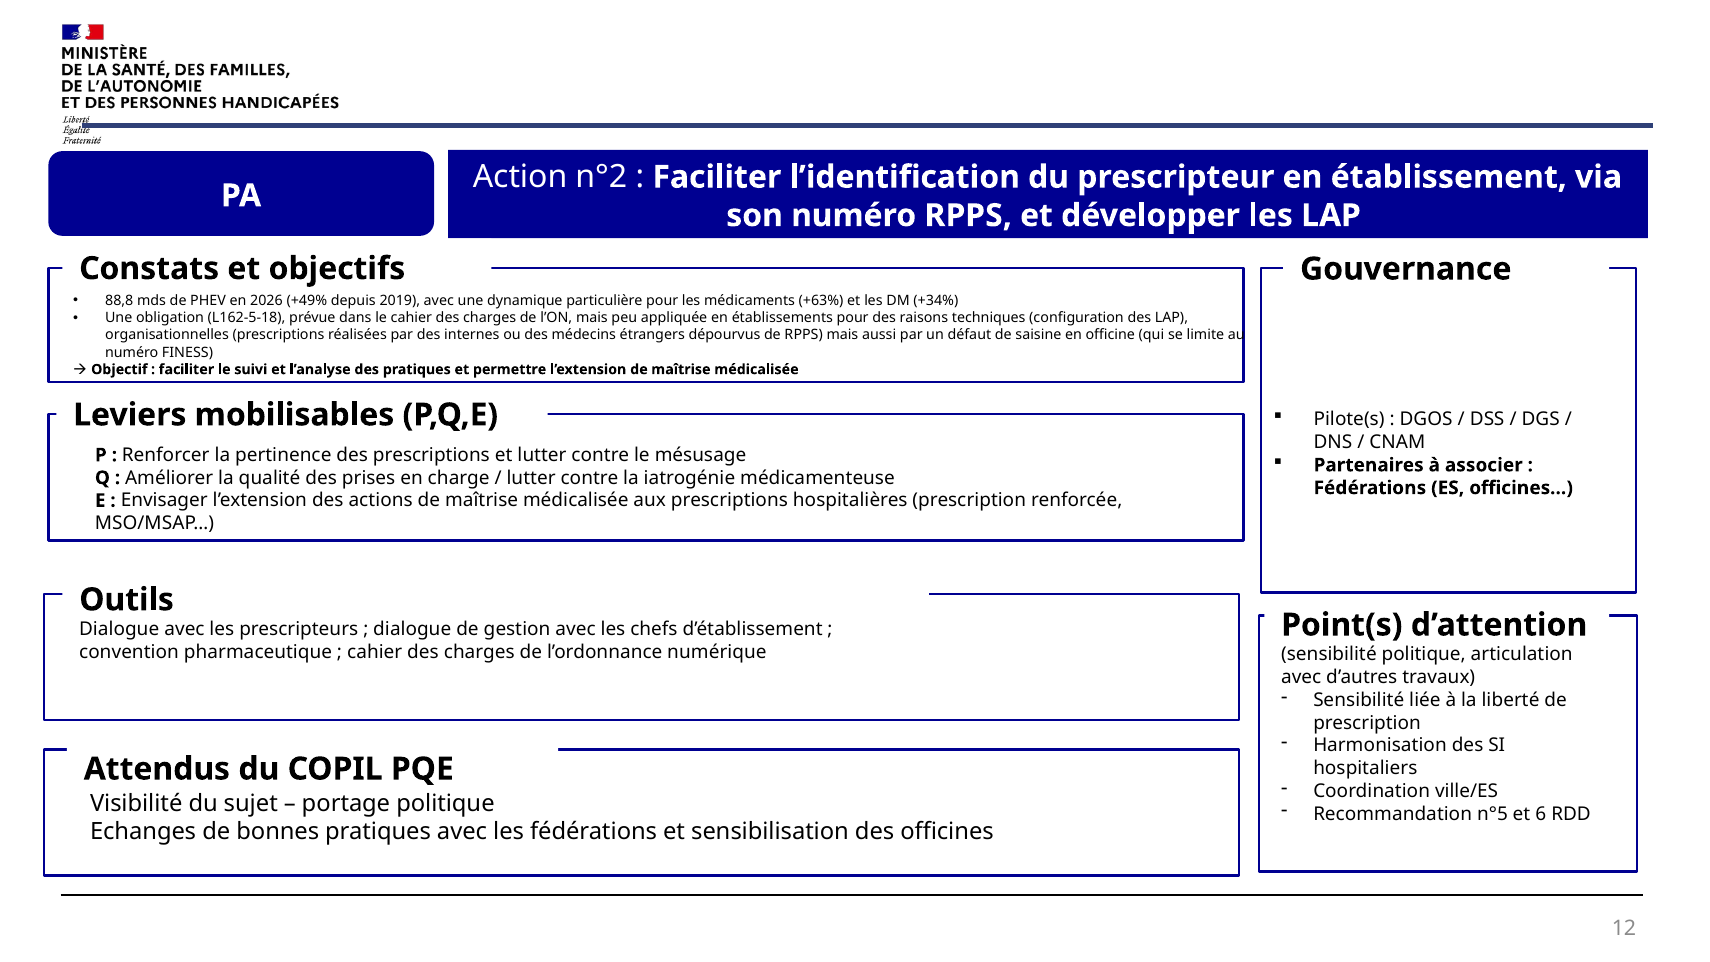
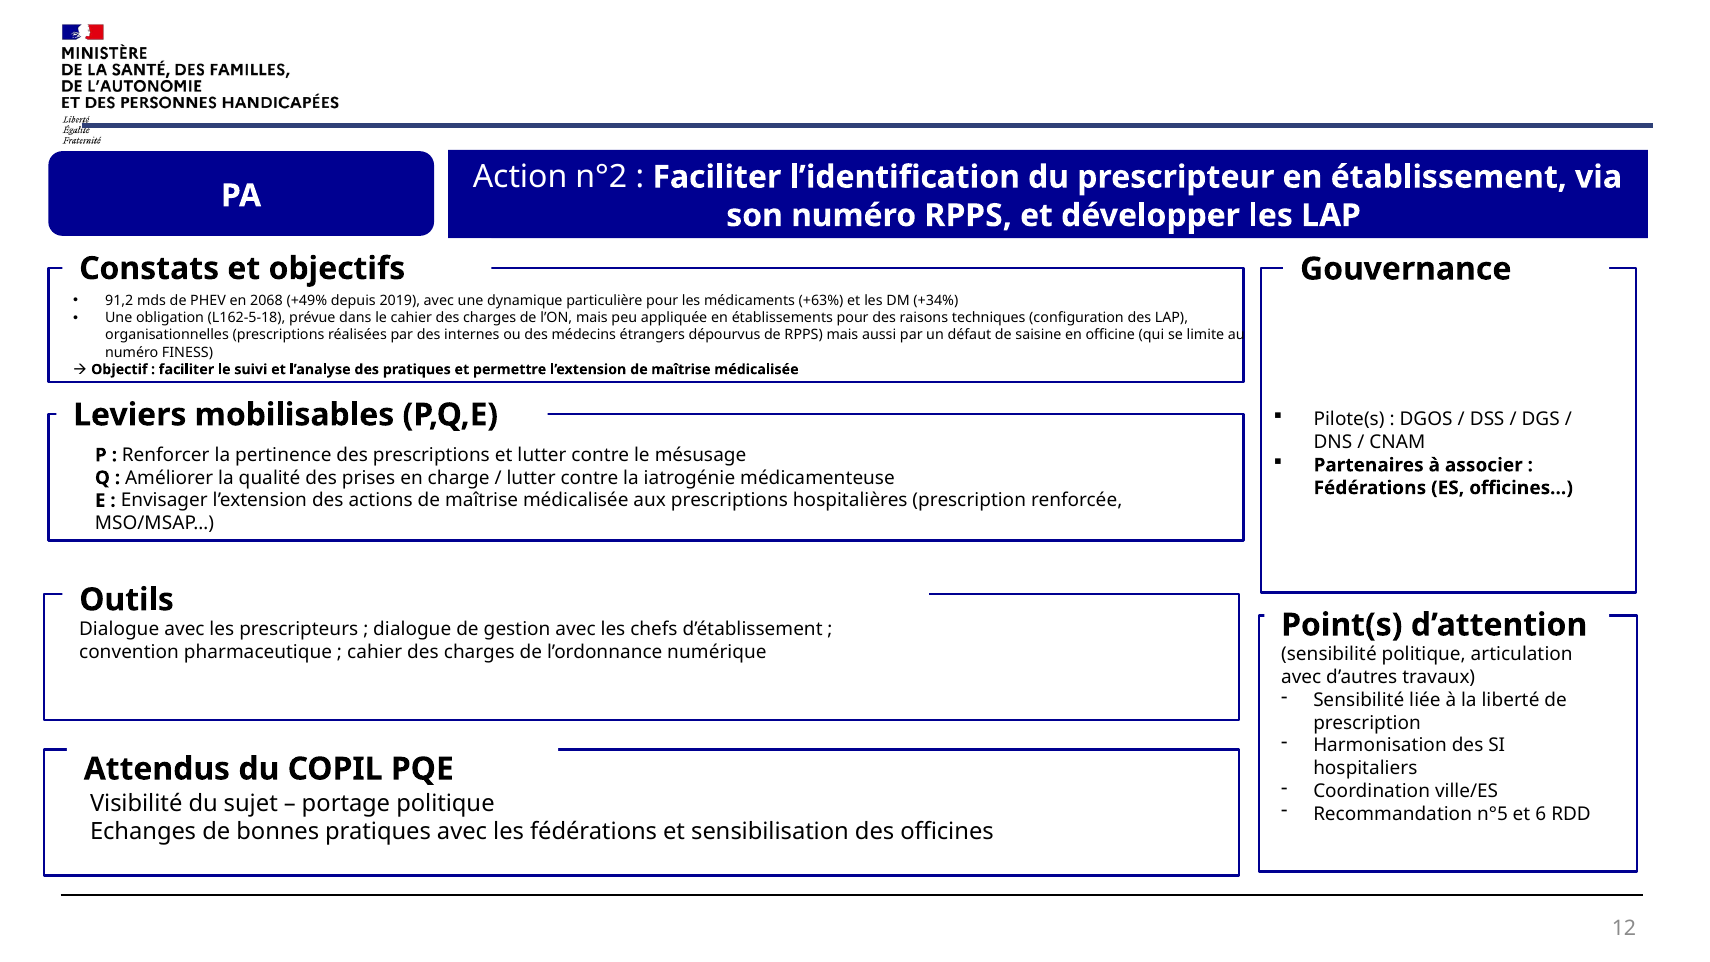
88,8: 88,8 -> 91,2
2026: 2026 -> 2068
